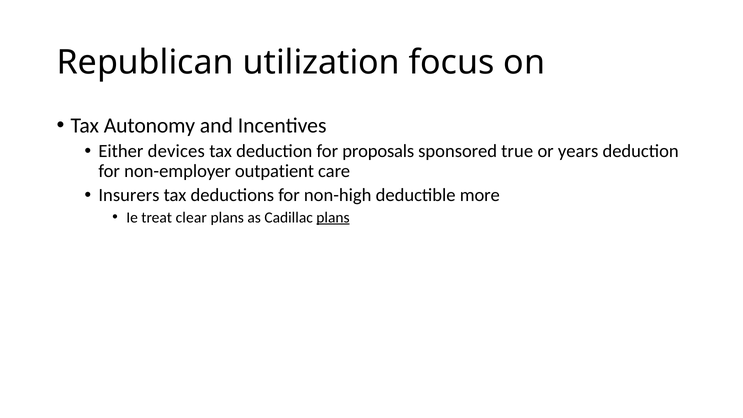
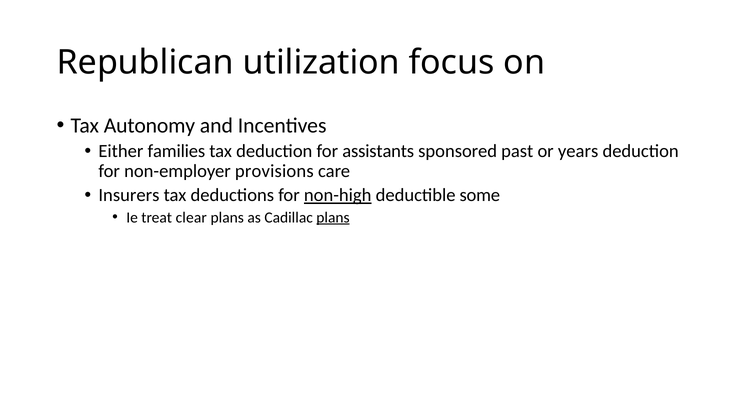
devices: devices -> families
proposals: proposals -> assistants
true: true -> past
outpatient: outpatient -> provisions
non-high underline: none -> present
more: more -> some
